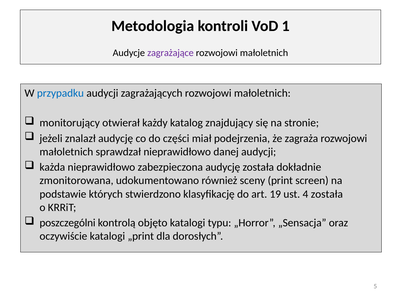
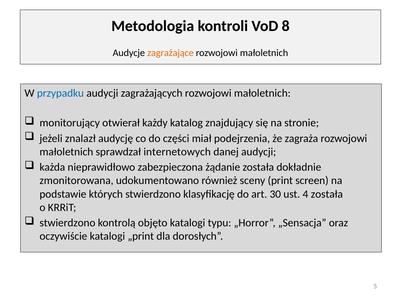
1: 1 -> 8
zagrażające colour: purple -> orange
sprawdzał nieprawidłowo: nieprawidłowo -> internetowych
zabezpieczona audycję: audycję -> żądanie
19: 19 -> 30
poszczególni at (68, 223): poszczególni -> stwierdzono
